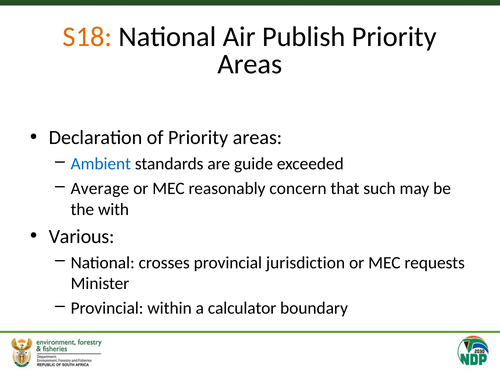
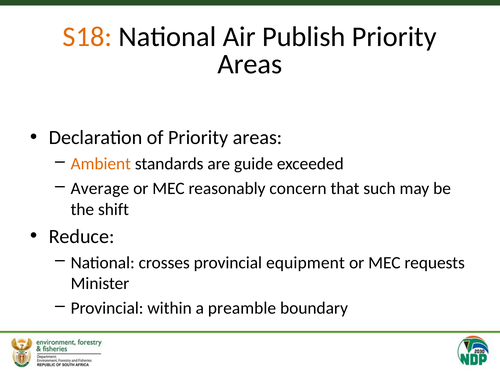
Ambient colour: blue -> orange
with: with -> shift
Various: Various -> Reduce
jurisdiction: jurisdiction -> equipment
calculator: calculator -> preamble
